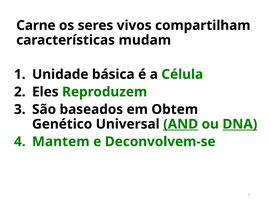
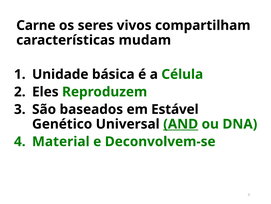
Obtem: Obtem -> Estável
DNA underline: present -> none
Mantem: Mantem -> Material
